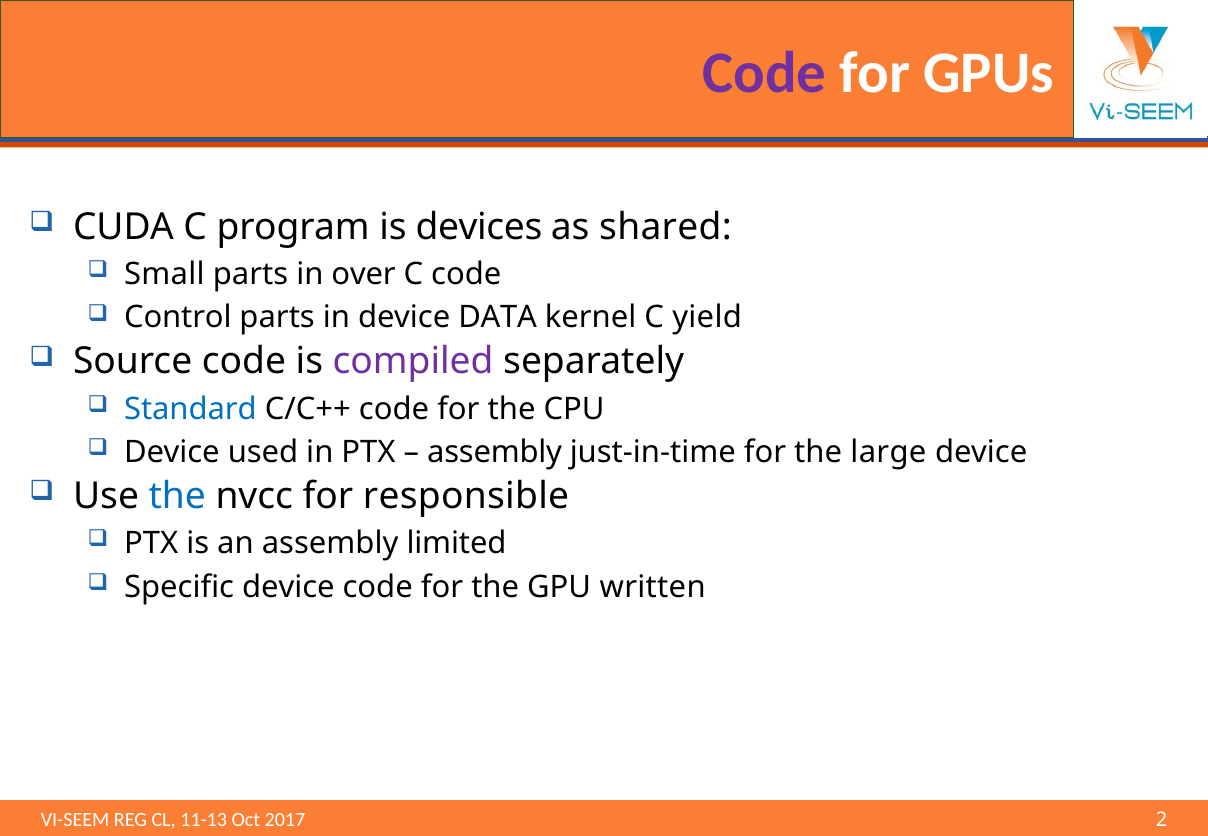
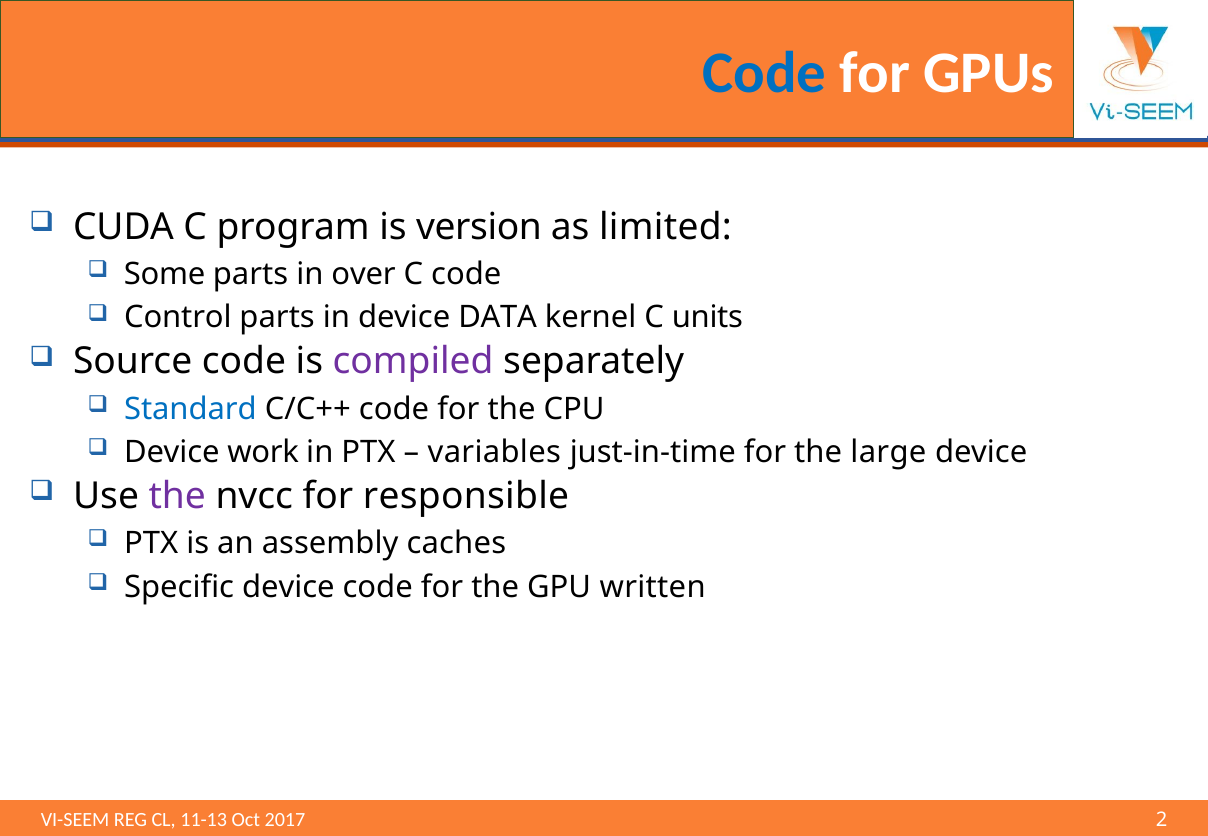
Code at (764, 73) colour: purple -> blue
devices: devices -> version
shared: shared -> limited
Small: Small -> Some
yield: yield -> units
used: used -> work
assembly at (495, 452): assembly -> variables
the at (177, 496) colour: blue -> purple
limited: limited -> caches
